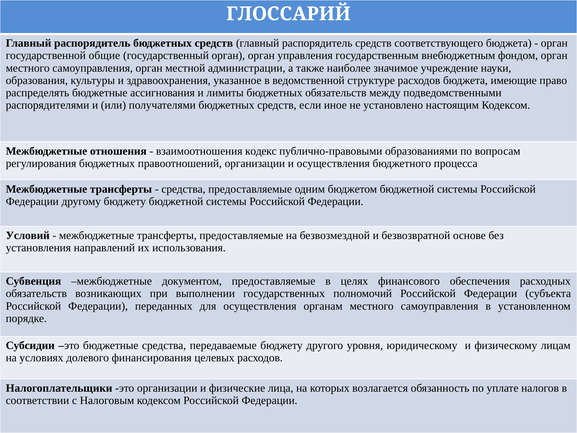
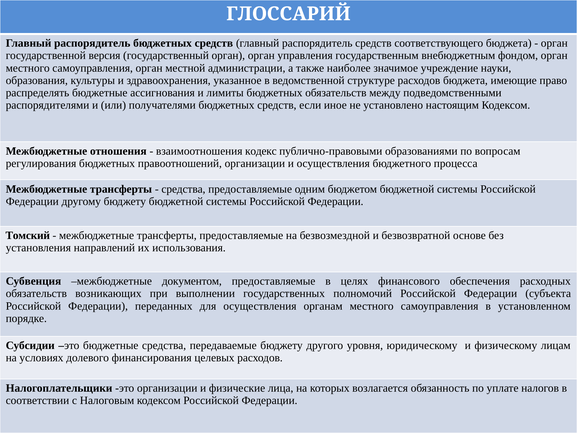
общие: общие -> версия
Условий: Условий -> Томский
